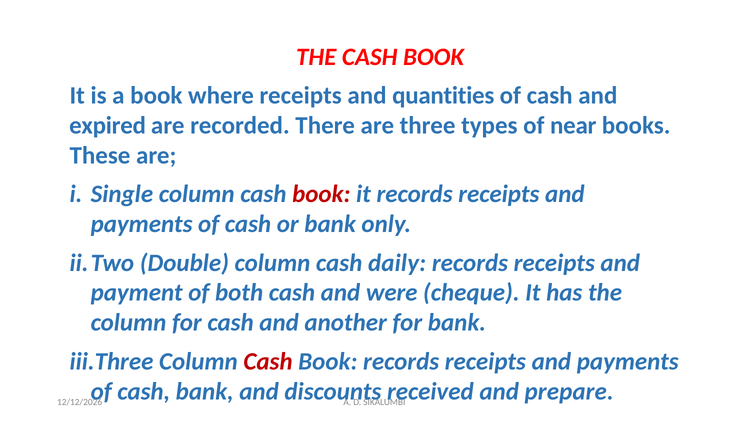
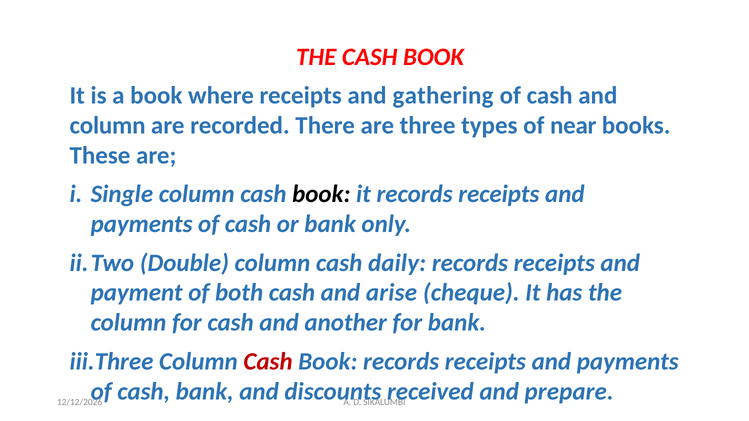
quantities: quantities -> gathering
expired at (108, 126): expired -> column
book at (321, 194) colour: red -> black
were: were -> arise
